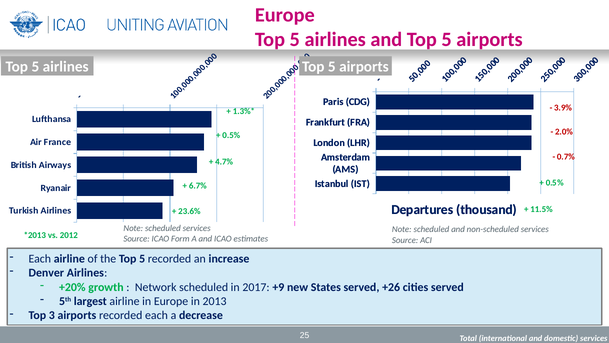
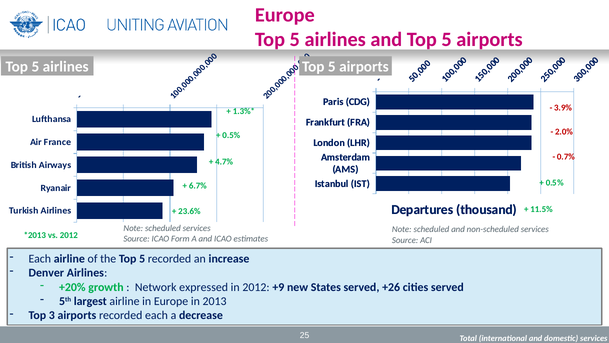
Network scheduled: scheduled -> expressed
in 2017: 2017 -> 2012
